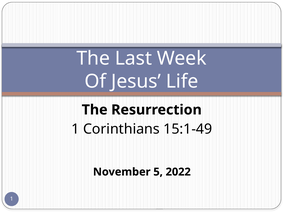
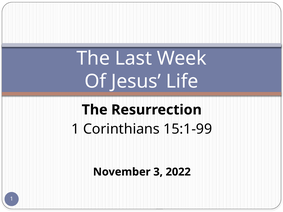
15:1-49: 15:1-49 -> 15:1-99
5: 5 -> 3
